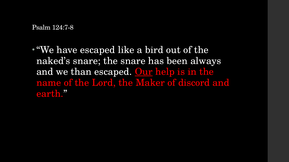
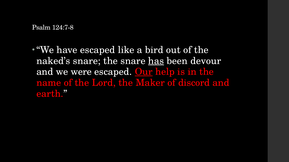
has underline: none -> present
always: always -> devour
than: than -> were
